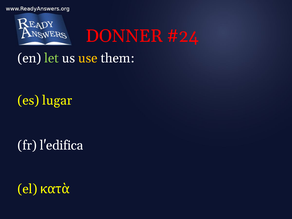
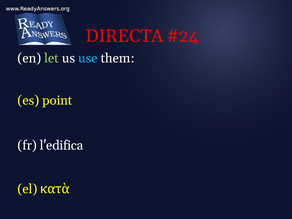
DONNER: DONNER -> DIRECTA
use colour: yellow -> light blue
lugar: lugar -> point
